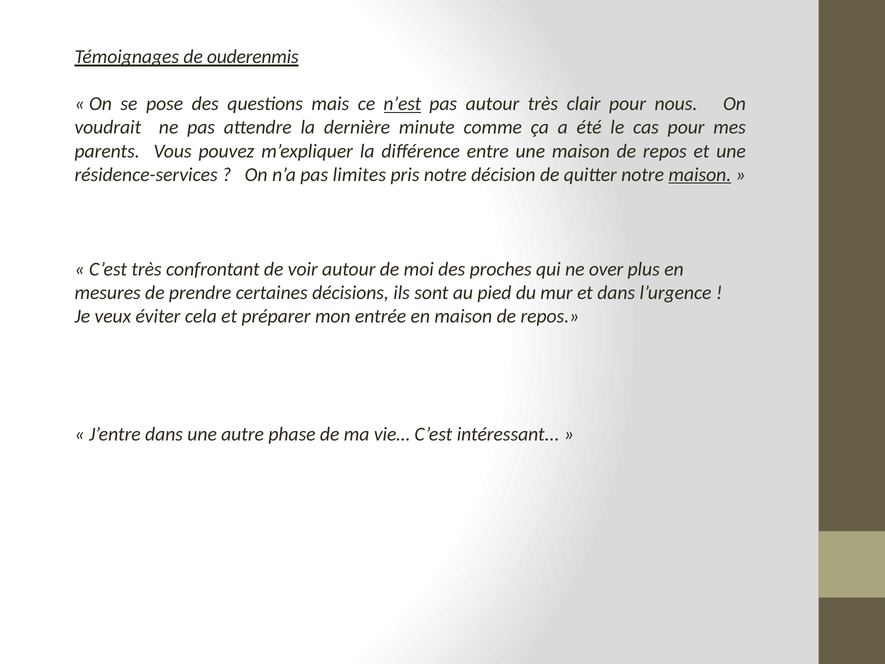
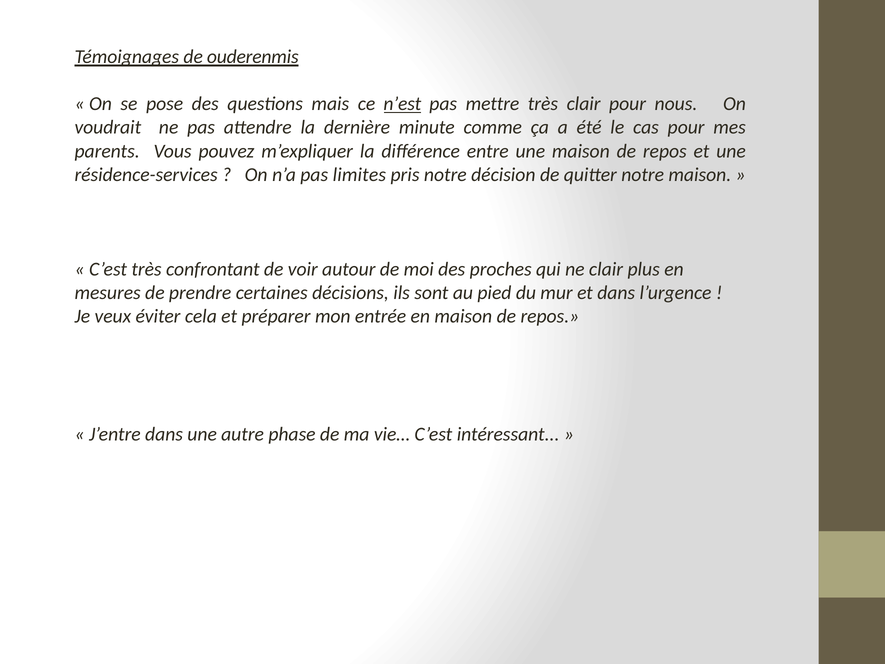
pas autour: autour -> mettre
maison at (700, 175) underline: present -> none
ne over: over -> clair
